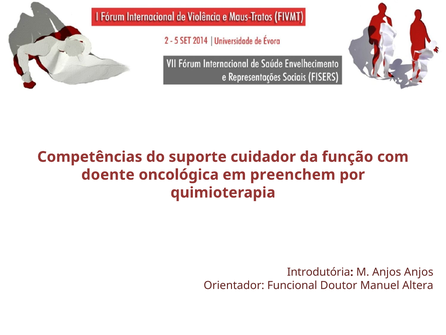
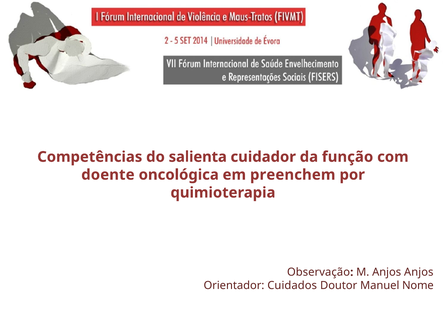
suporte: suporte -> salienta
Introdutória: Introdutória -> Observação
Funcional: Funcional -> Cuidados
Altera: Altera -> Nome
